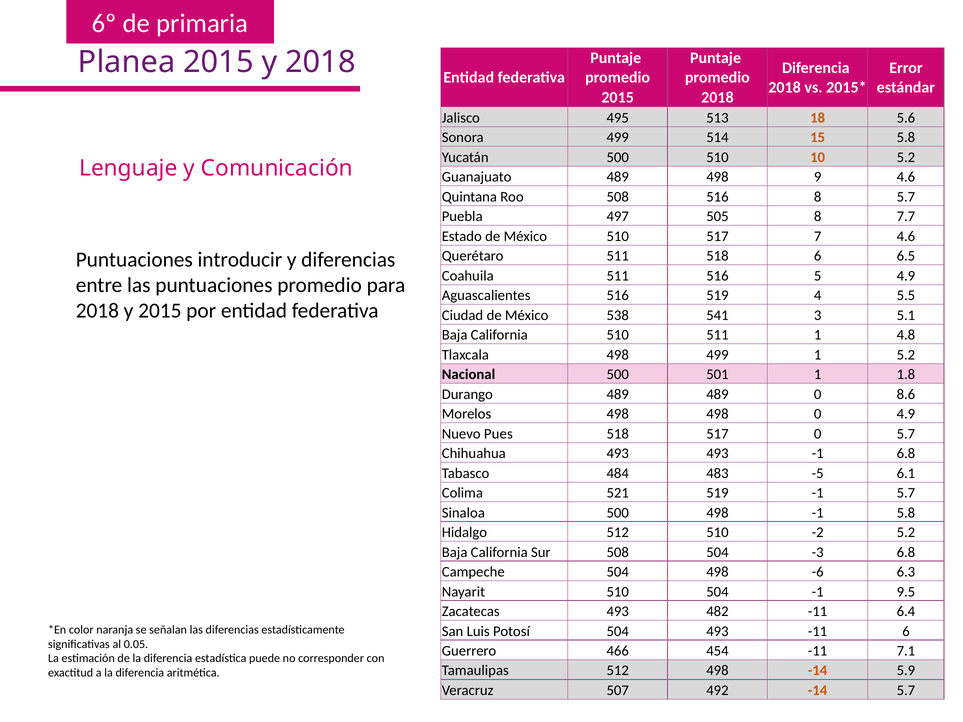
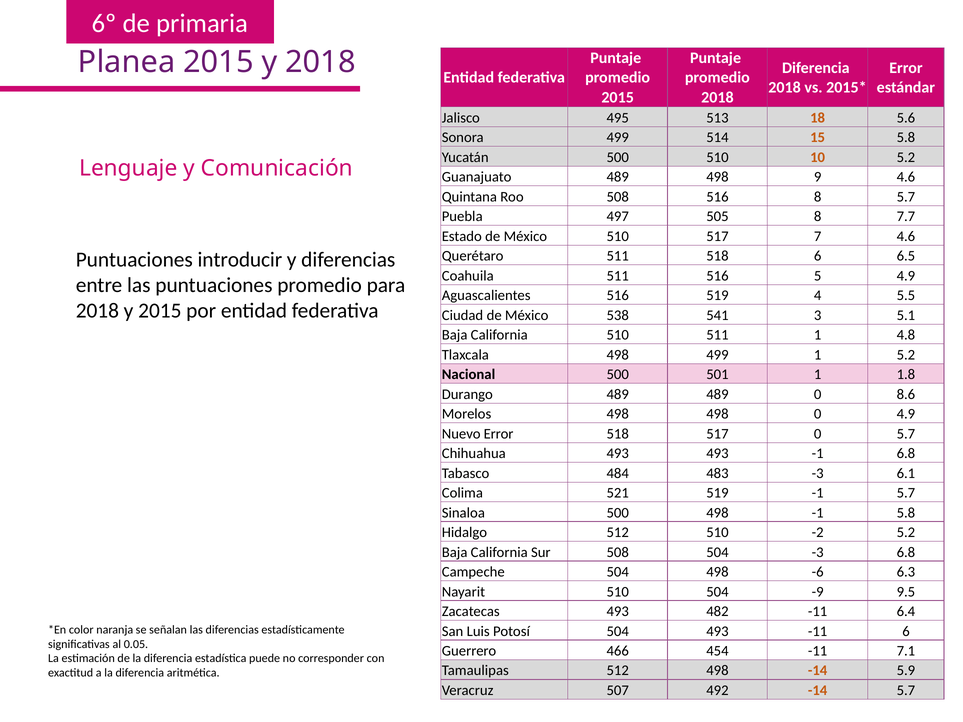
Nuevo Pues: Pues -> Error
483 -5: -5 -> -3
504 -1: -1 -> -9
